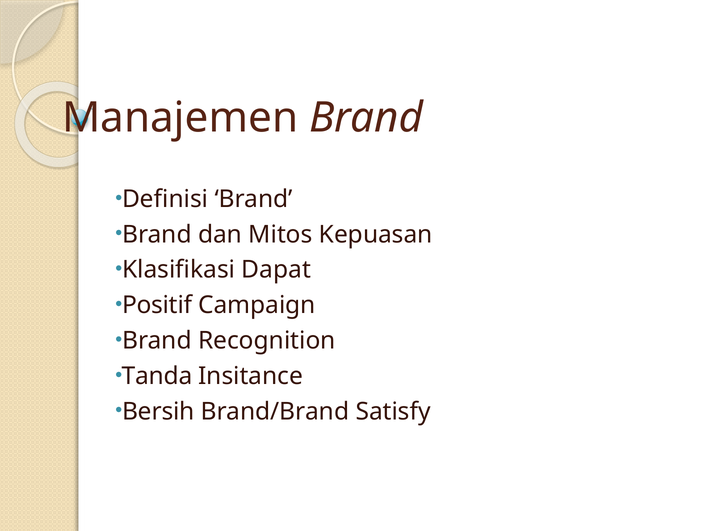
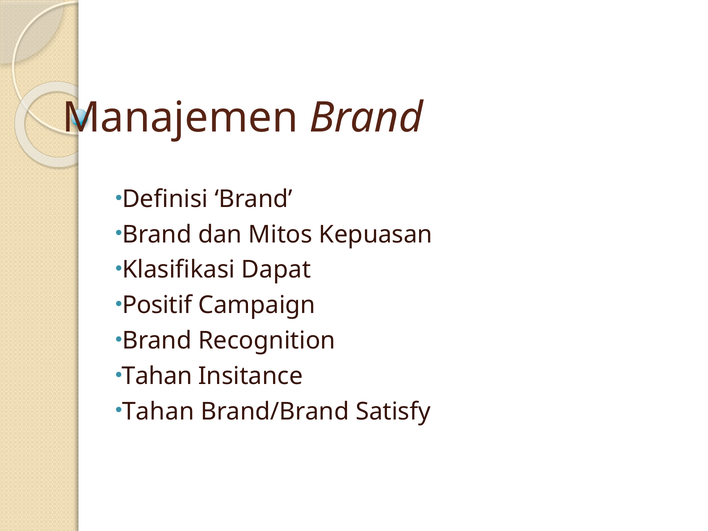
Tanda at (157, 376): Tanda -> Tahan
Bersih at (158, 411): Bersih -> Tahan
